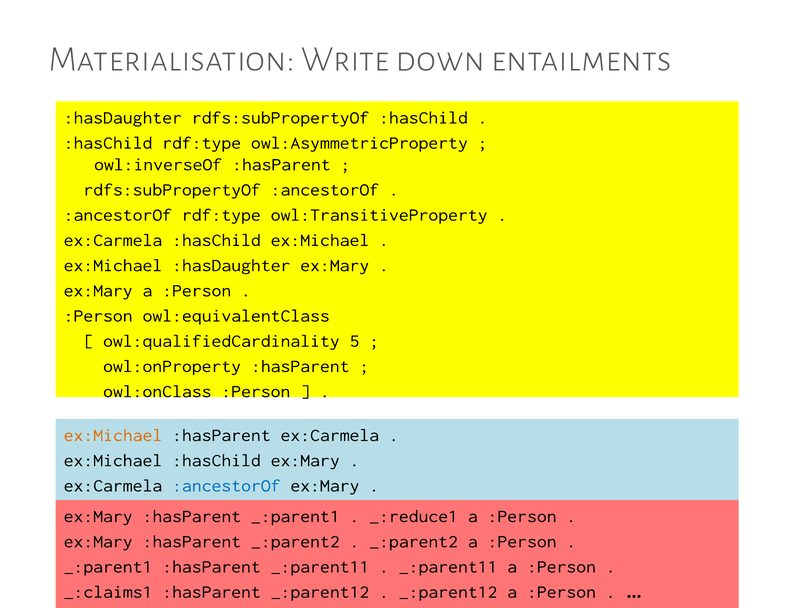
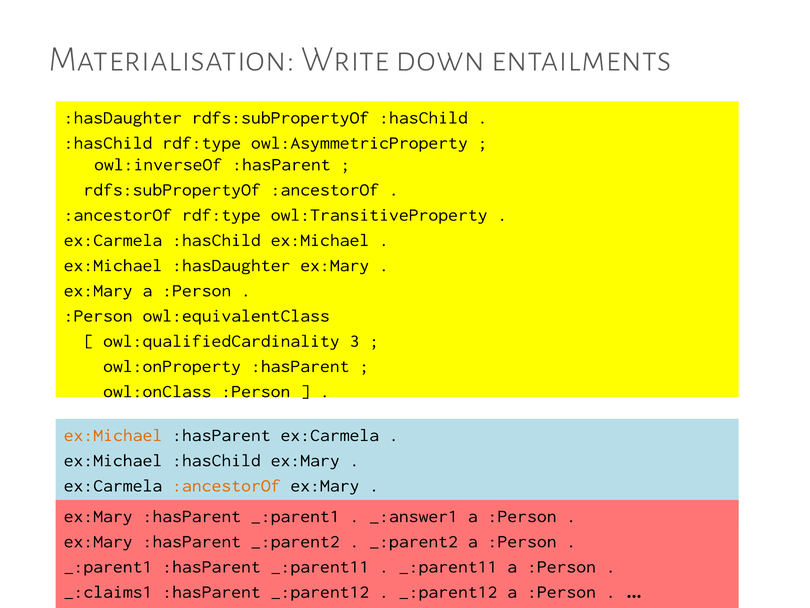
5: 5 -> 3
:ancestorOf at (226, 485) colour: blue -> orange
_:reduce1: _:reduce1 -> _:answer1
